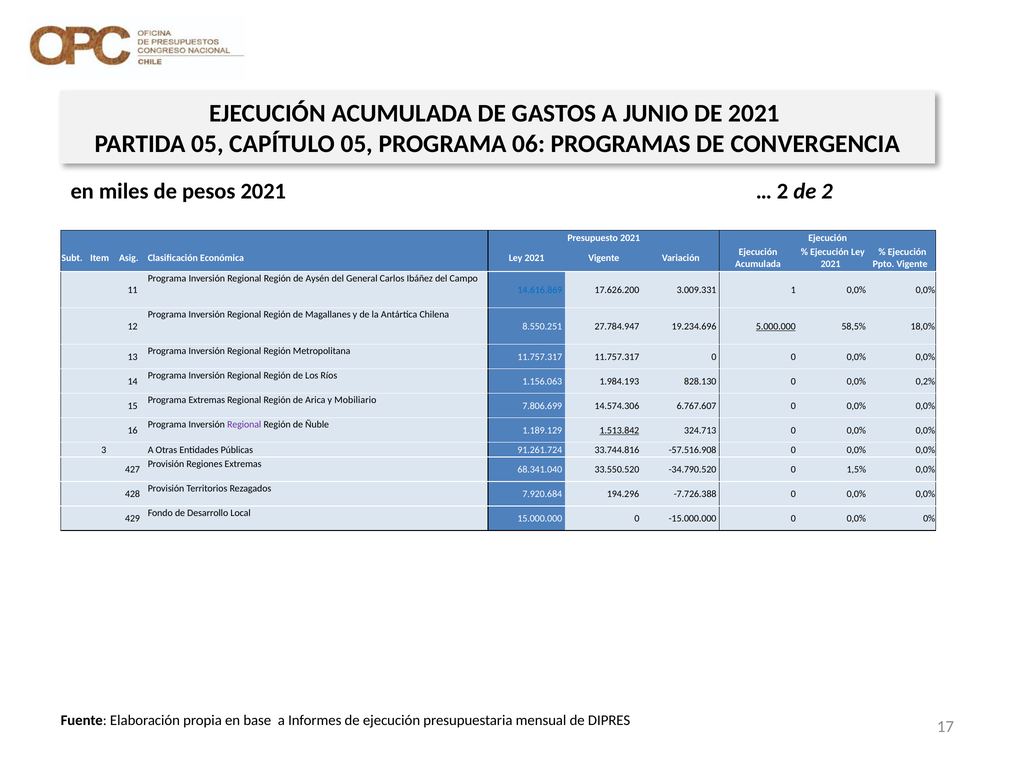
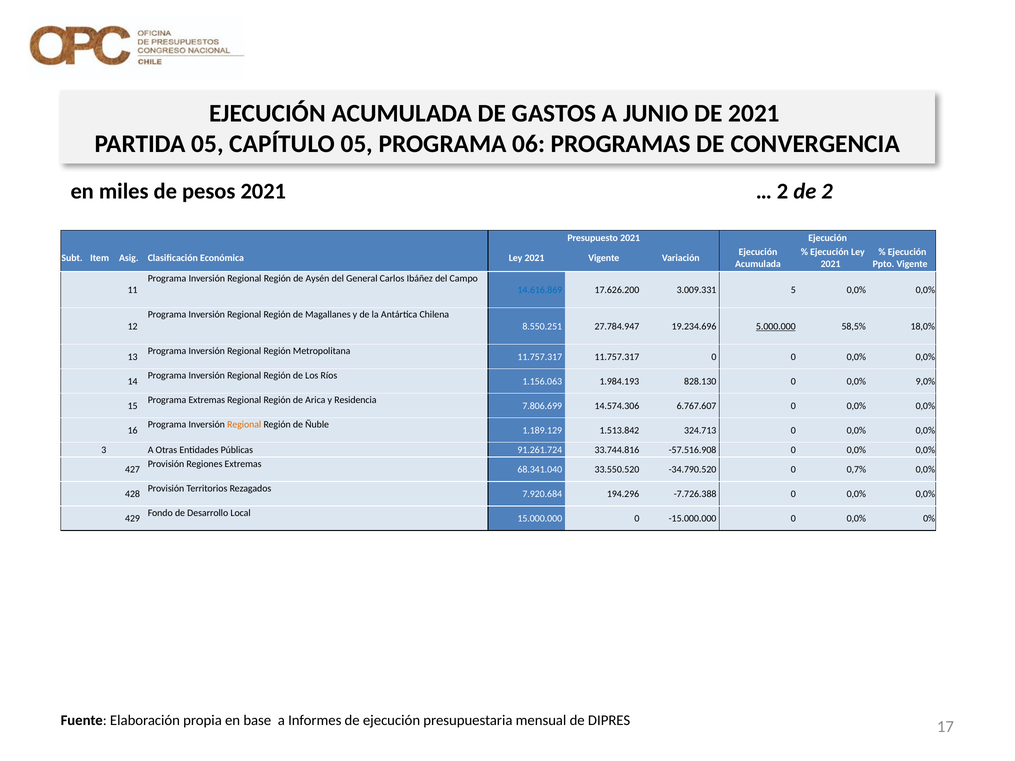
1: 1 -> 5
0,2%: 0,2% -> 9,0%
Mobiliario: Mobiliario -> Residencia
Regional at (244, 425) colour: purple -> orange
1.513.842 underline: present -> none
1,5%: 1,5% -> 0,7%
